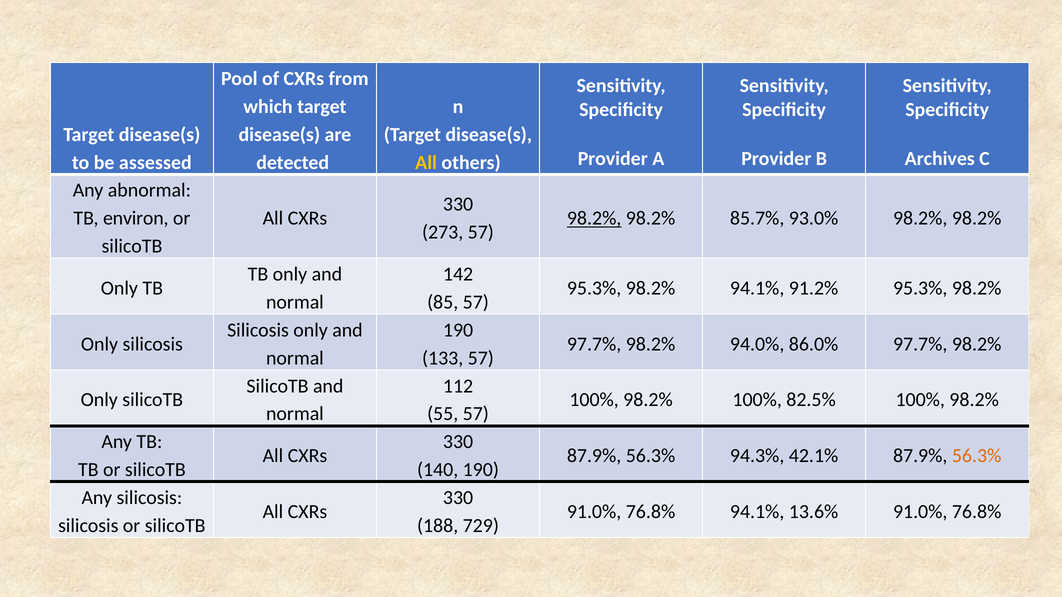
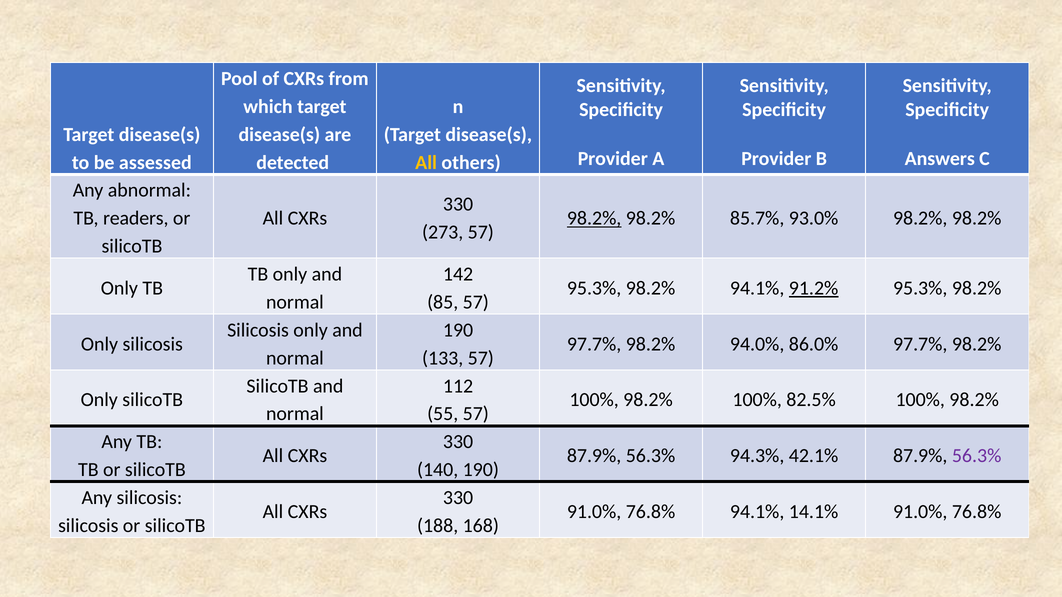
Archives: Archives -> Answers
environ: environ -> readers
91.2% underline: none -> present
56.3% at (977, 456) colour: orange -> purple
13.6%: 13.6% -> 14.1%
729: 729 -> 168
